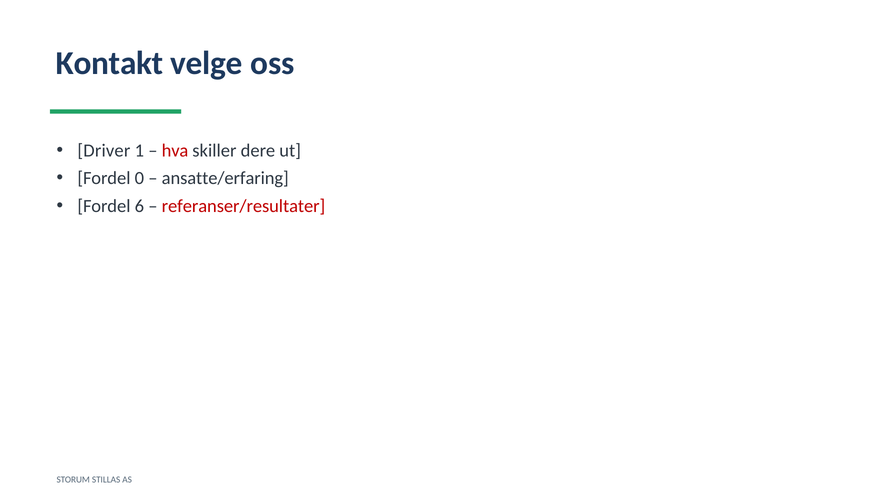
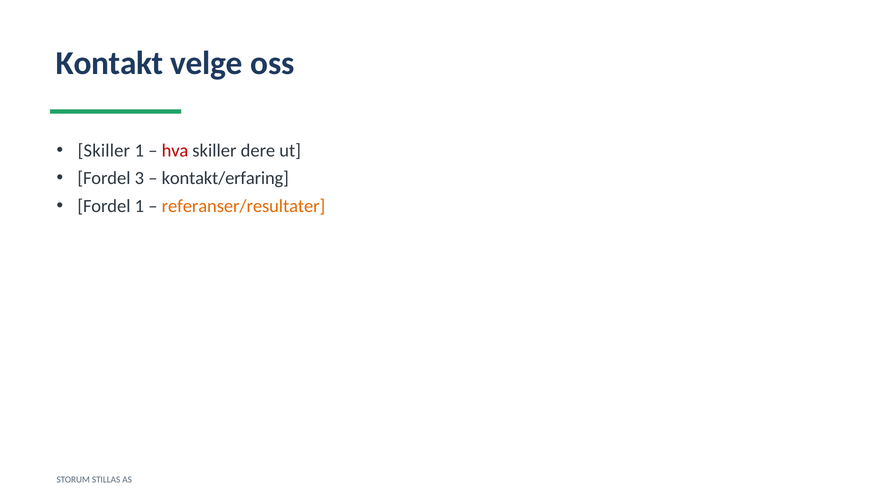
Driver at (104, 151): Driver -> Skiller
0: 0 -> 3
ansatte/erfaring: ansatte/erfaring -> kontakt/erfaring
Fordel 6: 6 -> 1
referanser/resultater colour: red -> orange
